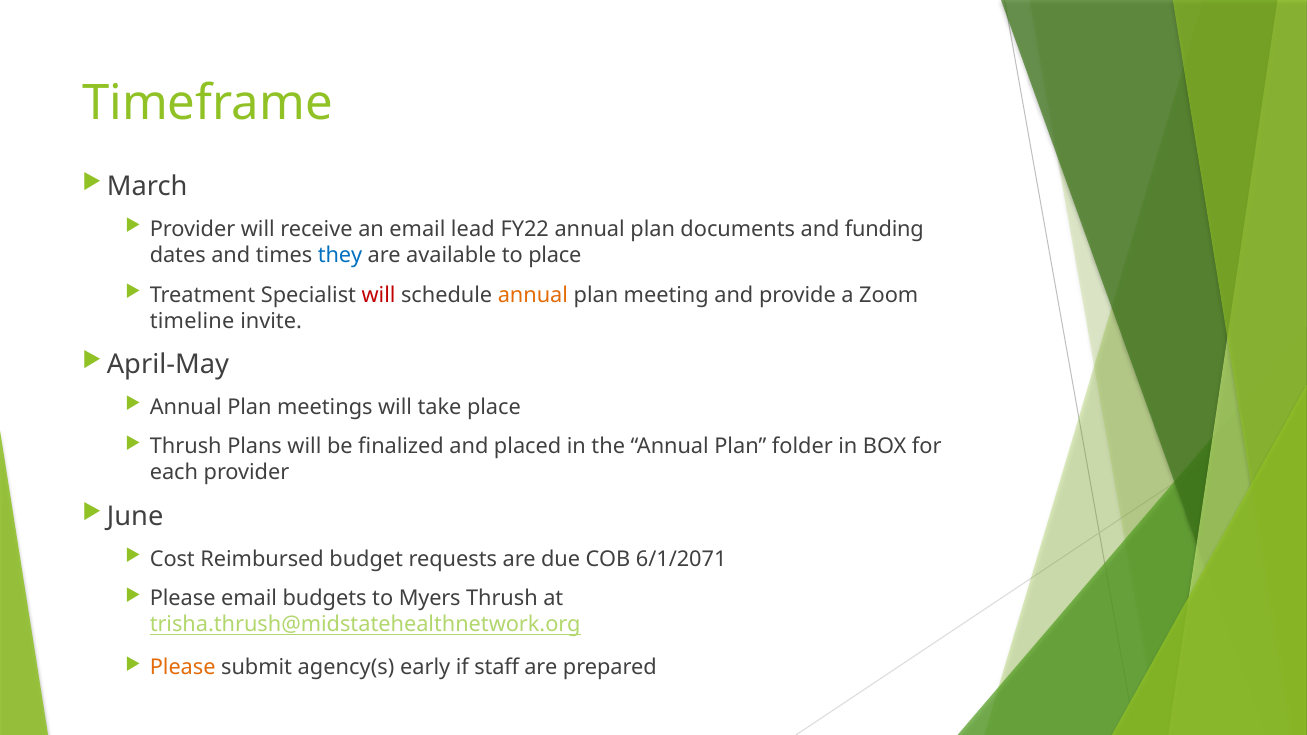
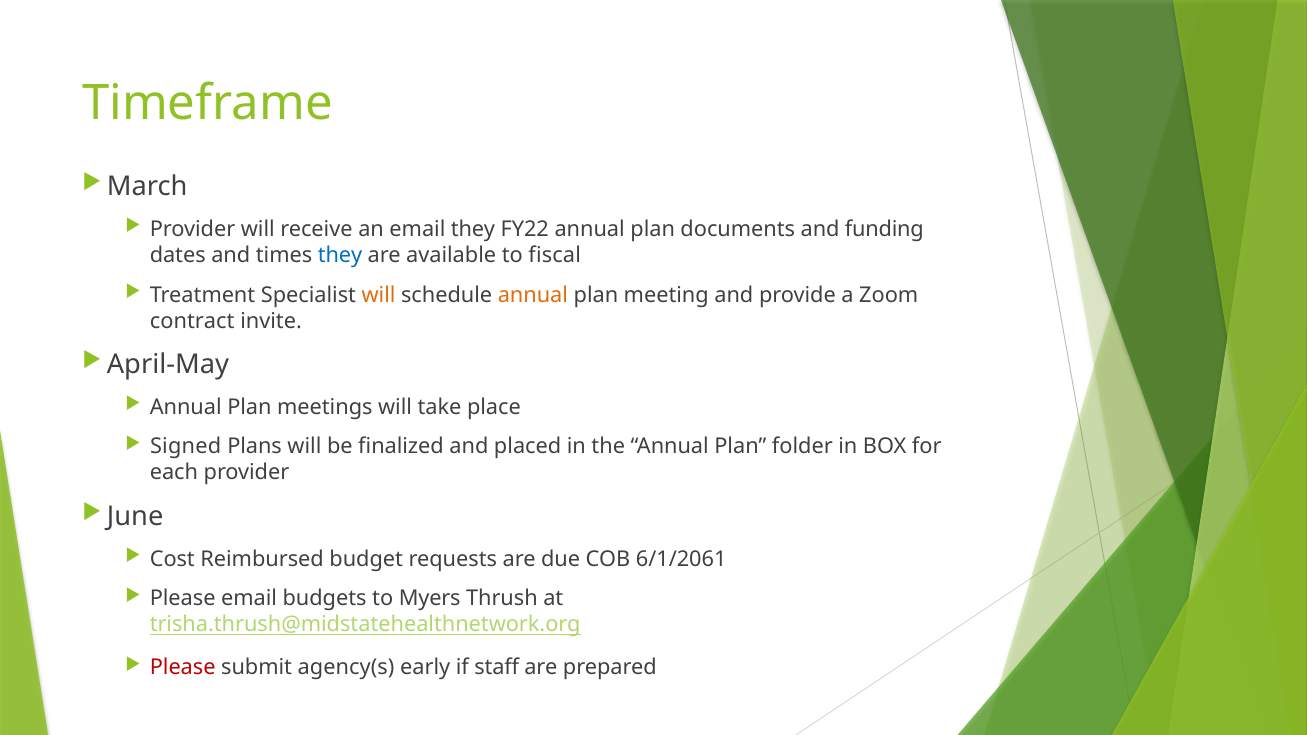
email lead: lead -> they
to place: place -> fiscal
will at (379, 295) colour: red -> orange
timeline: timeline -> contract
Thrush at (186, 447): Thrush -> Signed
6/1/2071: 6/1/2071 -> 6/1/2061
Please at (183, 668) colour: orange -> red
